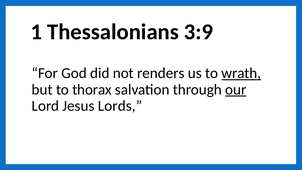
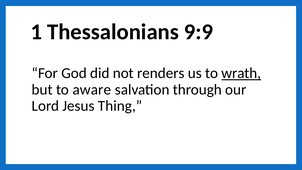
3:9: 3:9 -> 9:9
thorax: thorax -> aware
our underline: present -> none
Lords: Lords -> Thing
